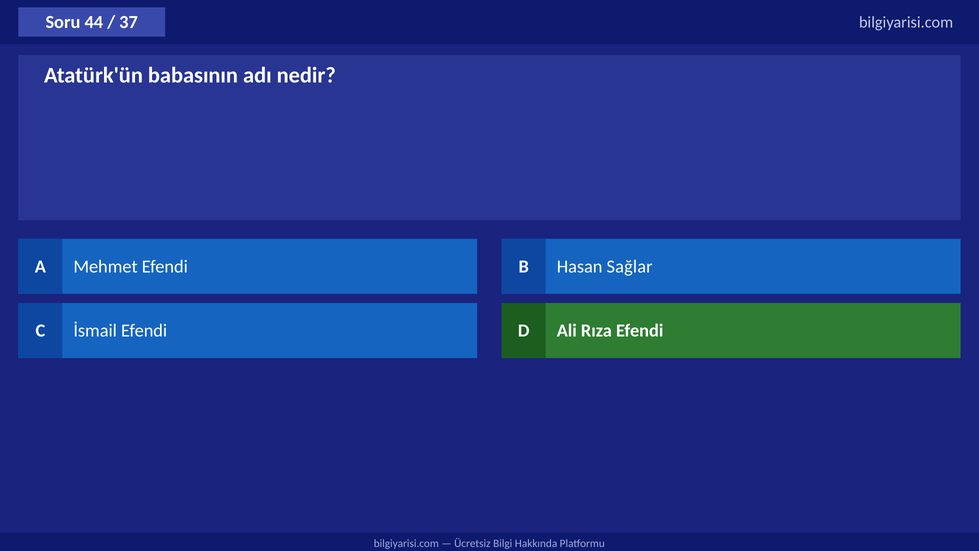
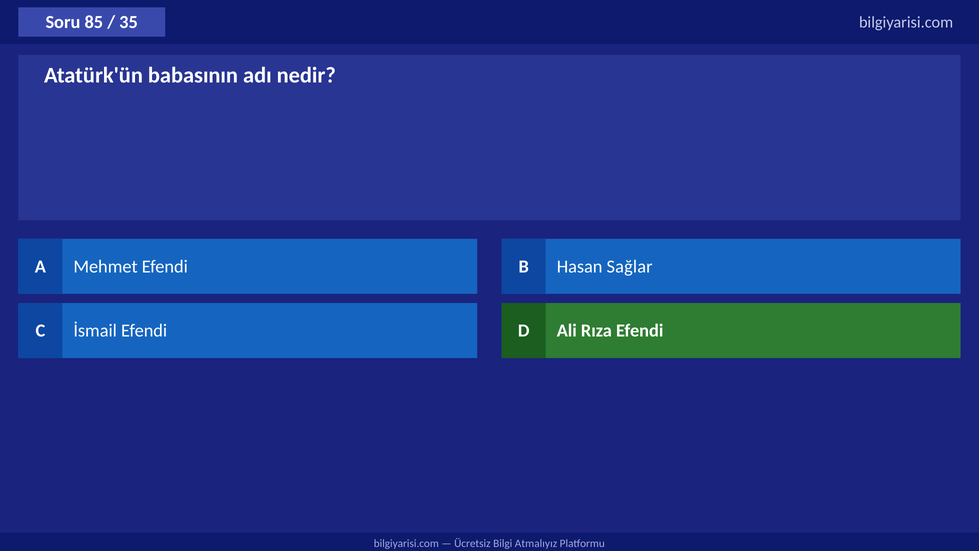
44: 44 -> 85
37: 37 -> 35
Hakkında: Hakkında -> Atmalıyız
